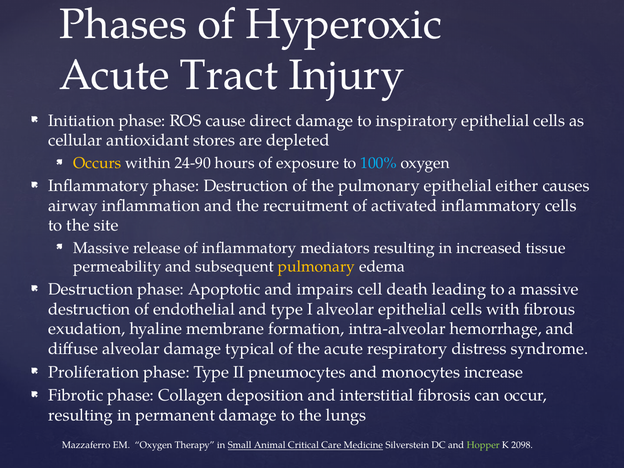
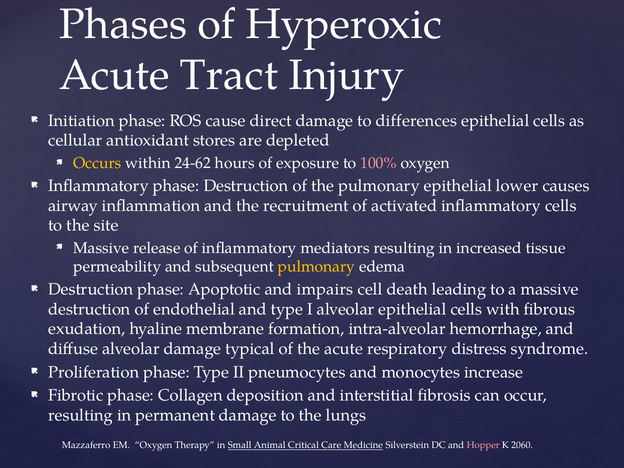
inspiratory: inspiratory -> differences
24-90: 24-90 -> 24-62
100% colour: light blue -> pink
either: either -> lower
Hopper colour: light green -> pink
2098: 2098 -> 2060
